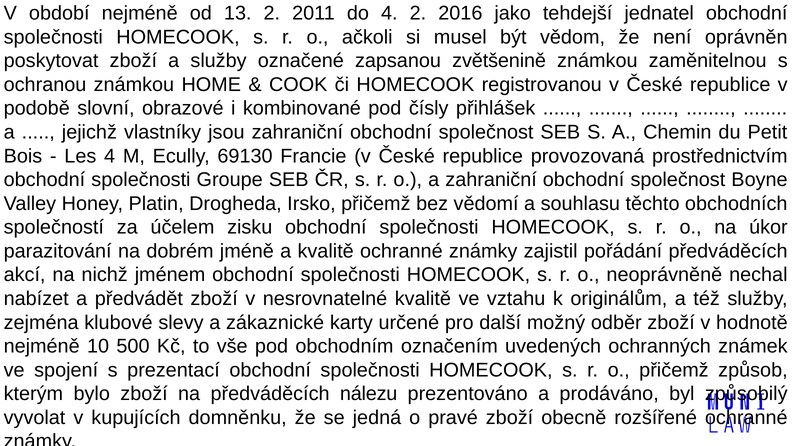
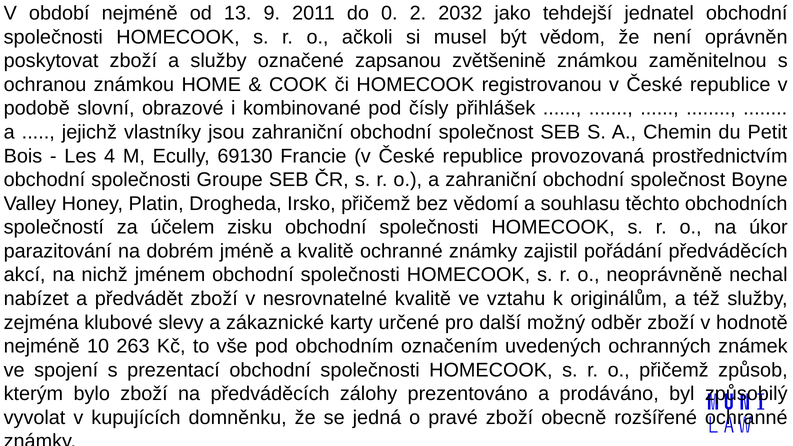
13 2: 2 -> 9
do 4: 4 -> 0
2016: 2016 -> 2032
500: 500 -> 263
nálezu: nálezu -> zálohy
